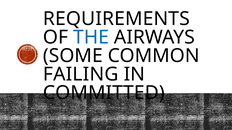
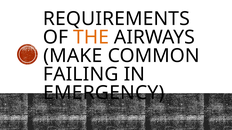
THE colour: blue -> orange
SOME: SOME -> MAKE
COMMITTED: COMMITTED -> EMERGENCY
